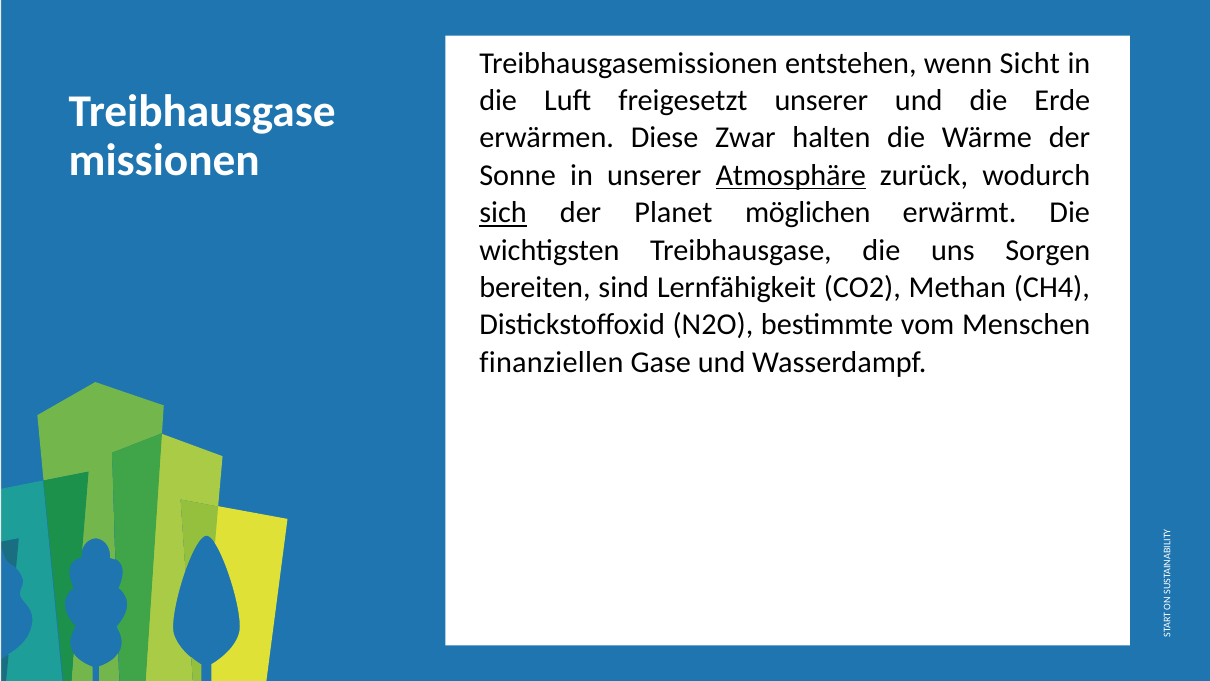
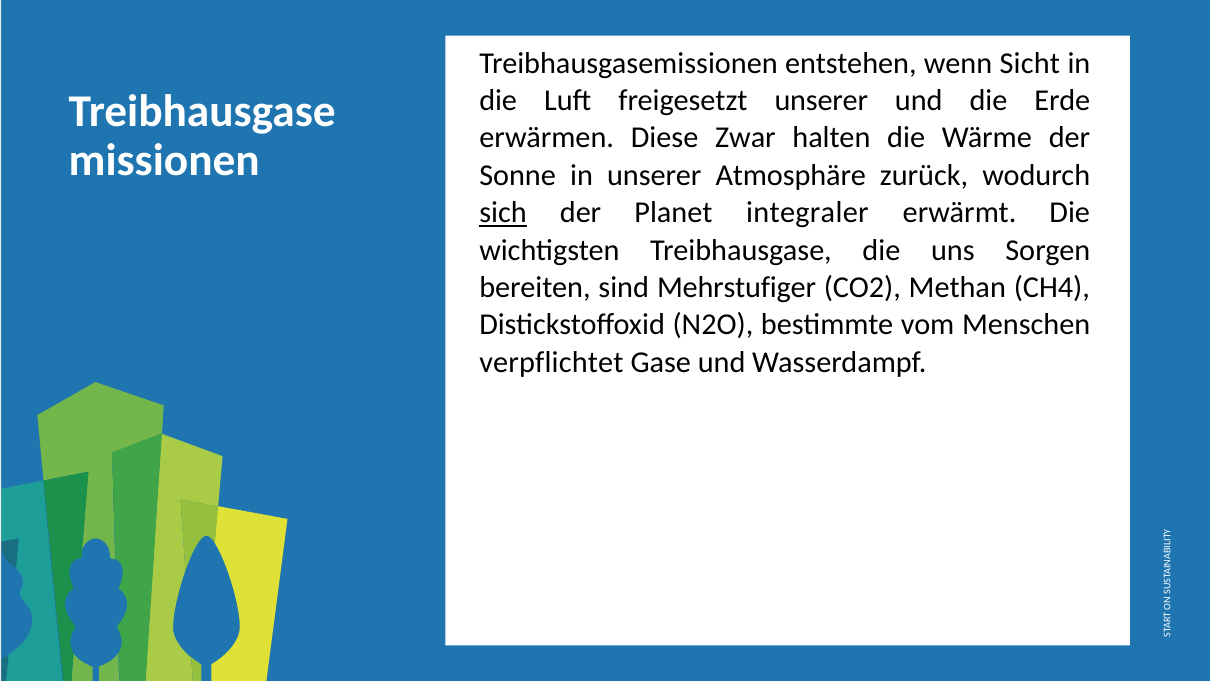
Atmosphäre underline: present -> none
möglichen: möglichen -> integraler
Lernfähigkeit: Lernfähigkeit -> Mehrstufiger
finanziellen: finanziellen -> verpflichtet
